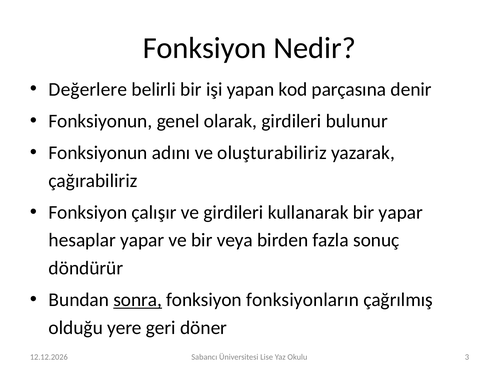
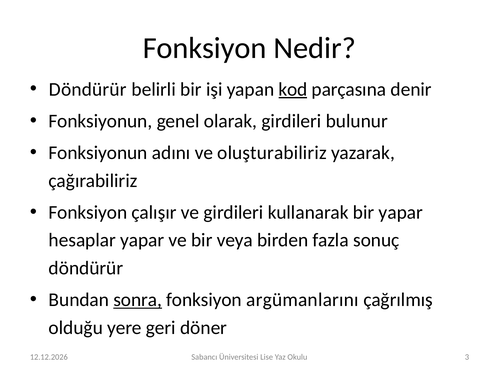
Değerlere at (88, 89): Değerlere -> Döndürür
kod underline: none -> present
fonksiyonların: fonksiyonların -> argümanlarını
